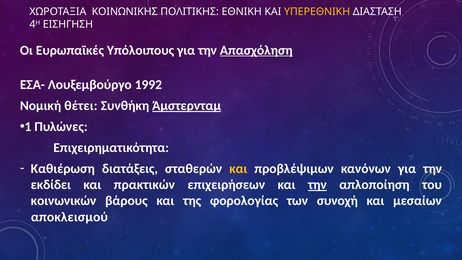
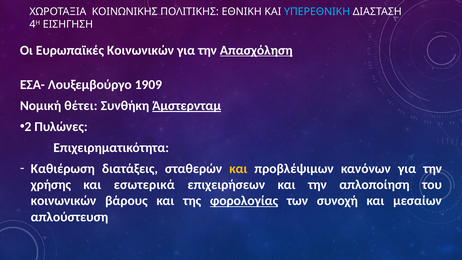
ΥΠΕΡΕΘΝΙΚΗ colour: yellow -> light blue
Ευρωπαϊκές Υπόλοιπους: Υπόλοιπους -> Κοινωνικών
1992: 1992 -> 1909
1: 1 -> 2
εκδίδει: εκδίδει -> χρήσης
πρακτικών: πρακτικών -> εσωτερικά
την at (317, 185) underline: present -> none
φορολογίας underline: none -> present
αποκλεισμού: αποκλεισμού -> απλούστευση
